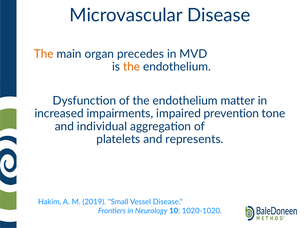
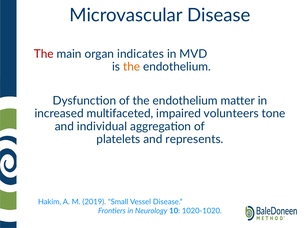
The at (44, 54) colour: orange -> red
precedes: precedes -> indicates
impairments: impairments -> multifaceted
prevention: prevention -> volunteers
